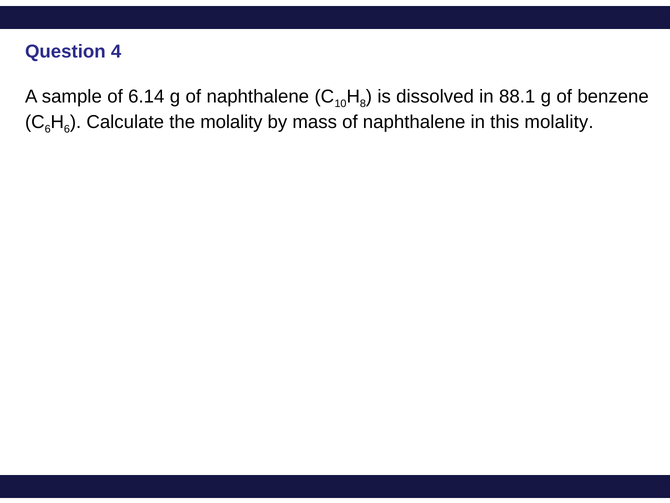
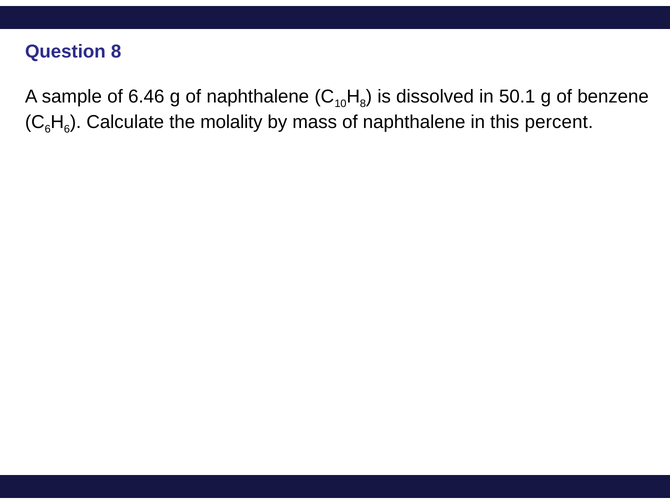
Question 4: 4 -> 8
6.14: 6.14 -> 6.46
88.1: 88.1 -> 50.1
this molality: molality -> percent
